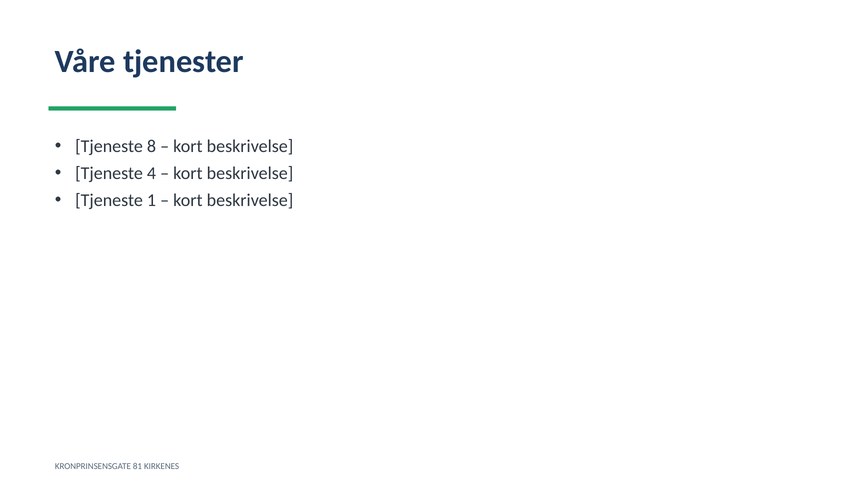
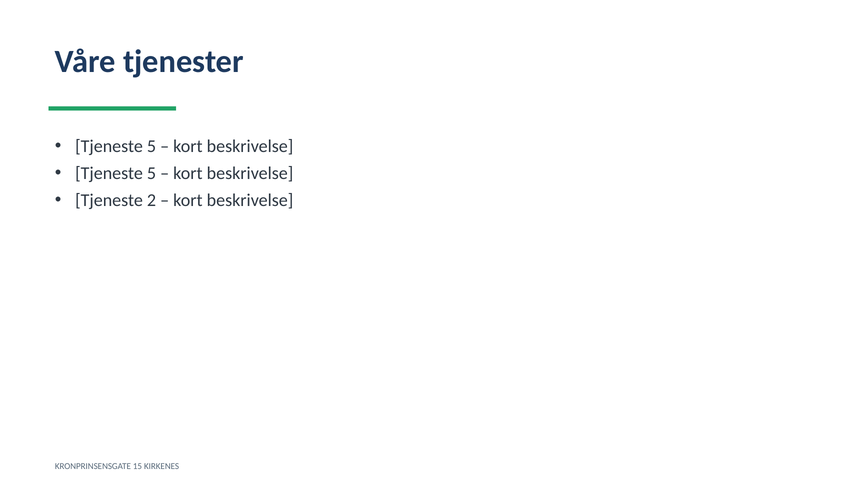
8 at (151, 146): 8 -> 5
4 at (151, 173): 4 -> 5
1: 1 -> 2
81: 81 -> 15
